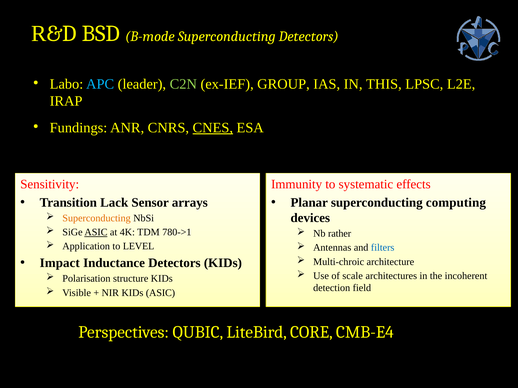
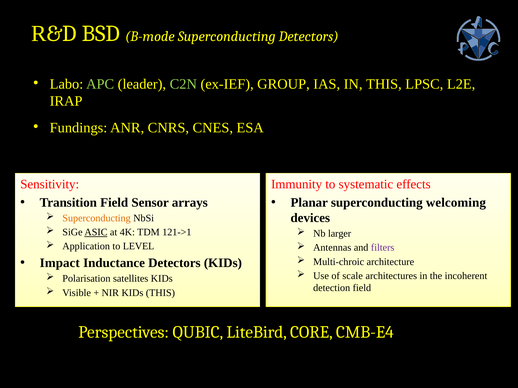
APC colour: light blue -> light green
CNES underline: present -> none
computing: computing -> welcoming
Transition Lack: Lack -> Field
780->1: 780->1 -> 121->1
rather: rather -> larger
filters colour: blue -> purple
structure: structure -> satellites
KIDs ASIC: ASIC -> THIS
